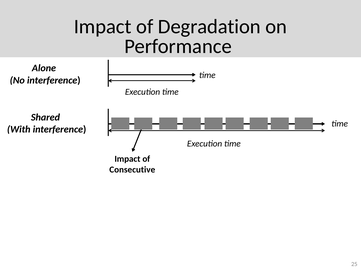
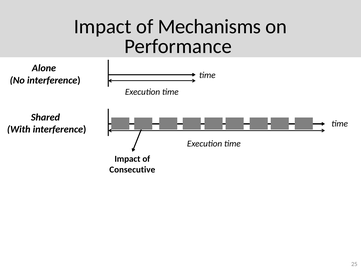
Degradation: Degradation -> Mechanisms
